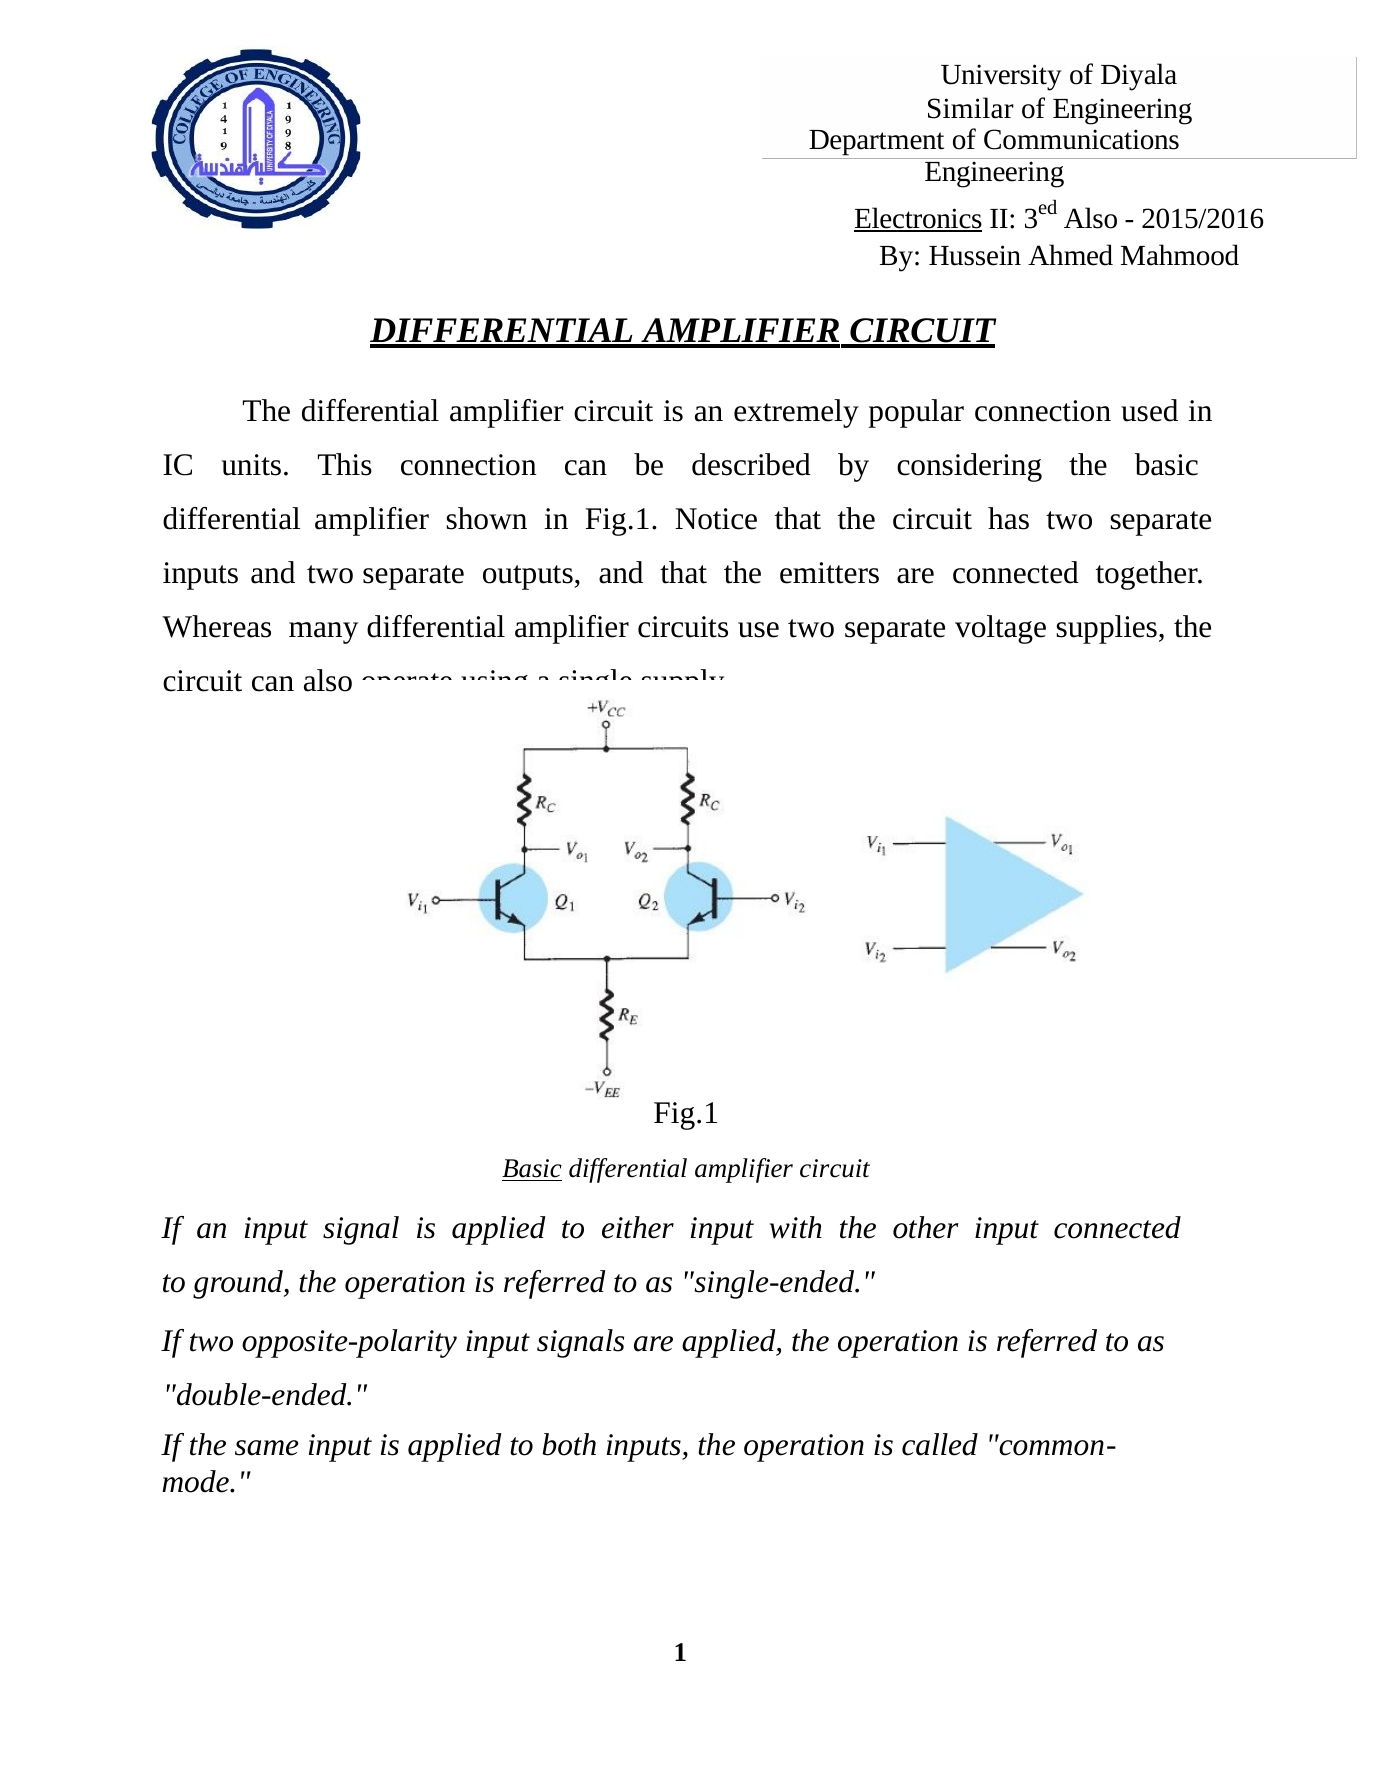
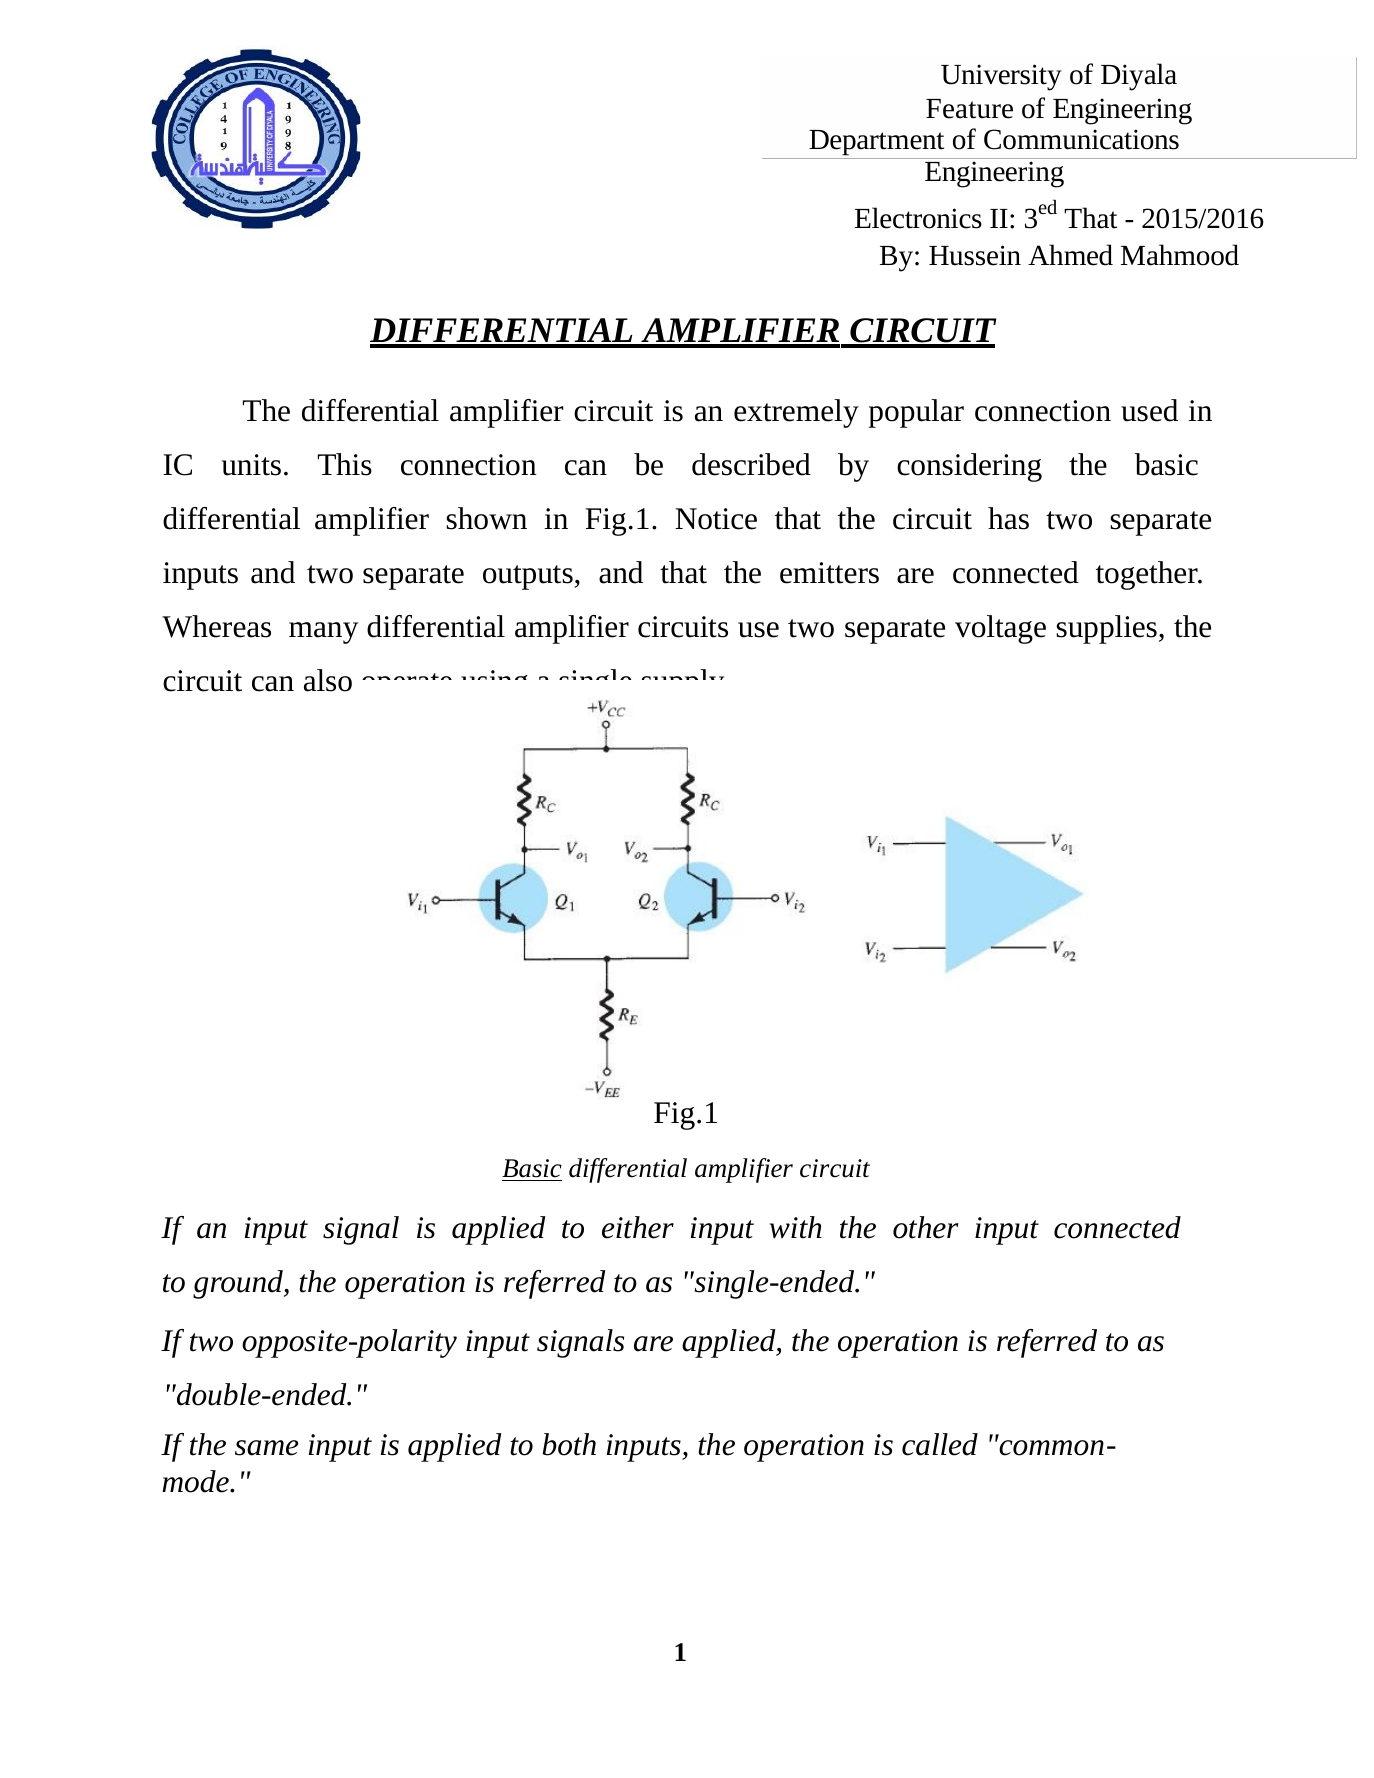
Similar: Similar -> Feature
Electronics underline: present -> none
Also at (1091, 219): Also -> That
